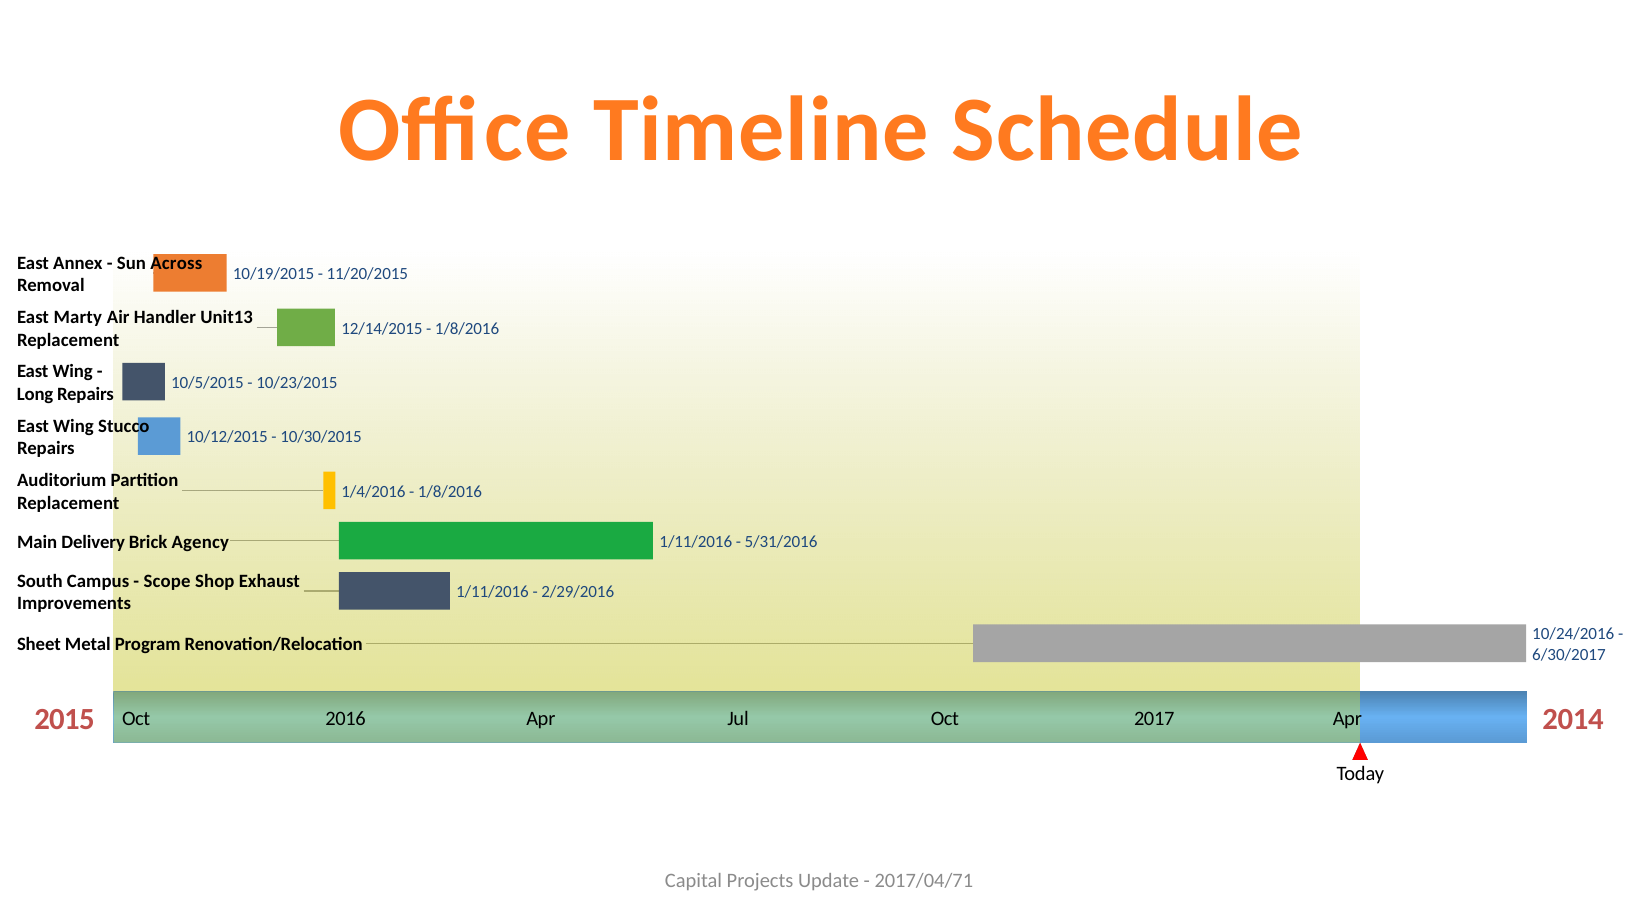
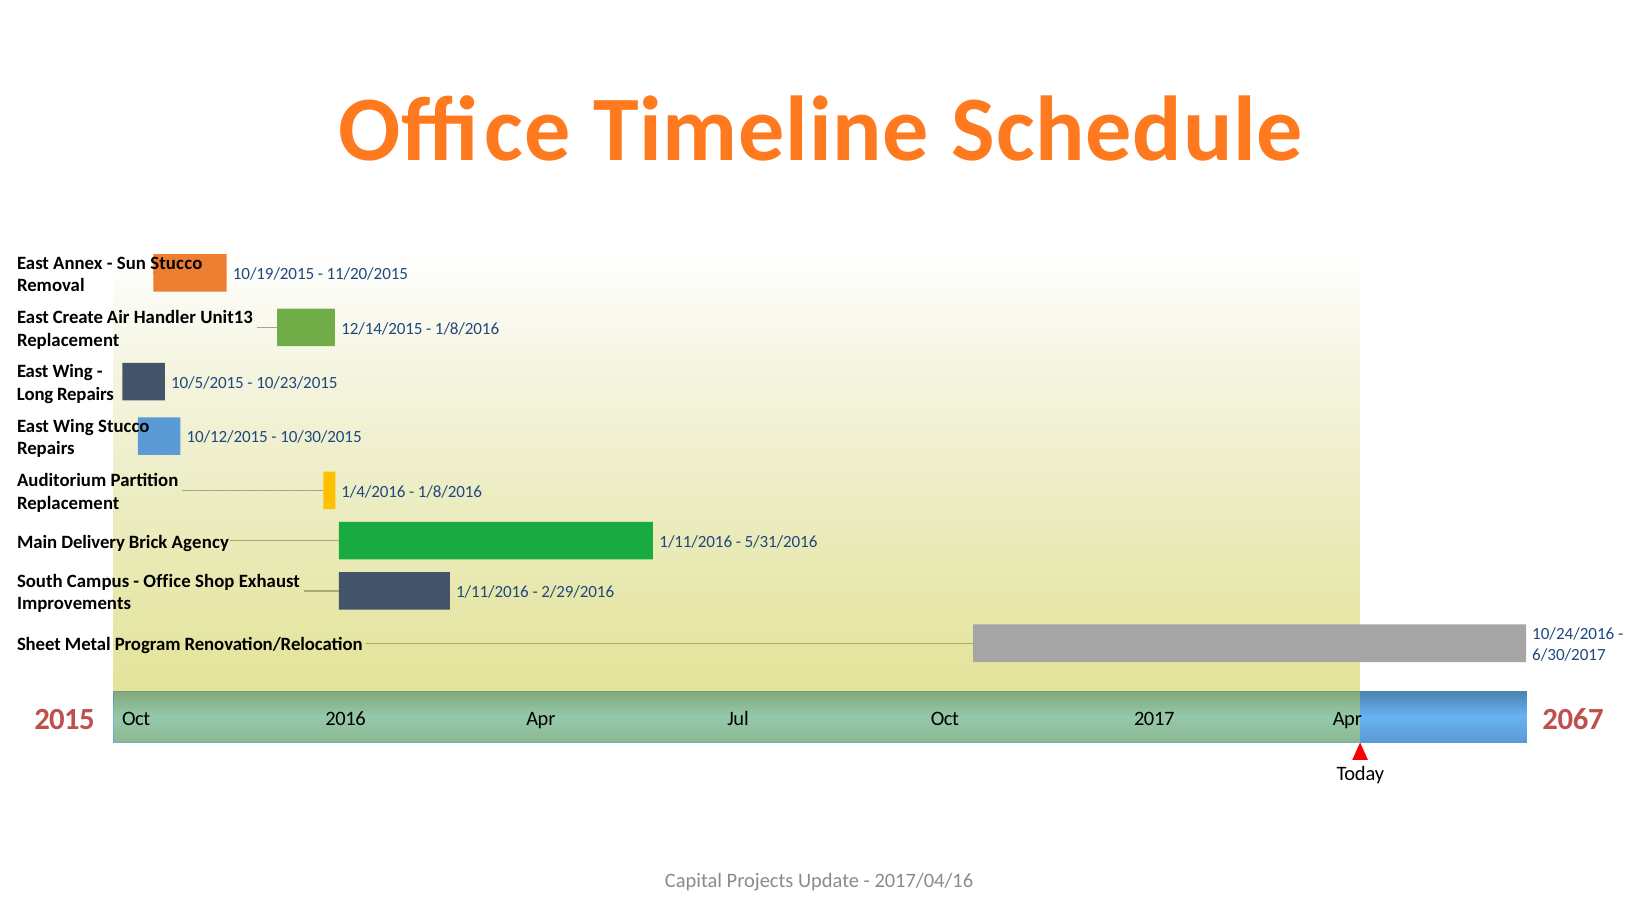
Sun Across: Across -> Stucco
Marty: Marty -> Create
Scope at (167, 581): Scope -> Office
2014: 2014 -> 2067
2017/04/71: 2017/04/71 -> 2017/04/16
